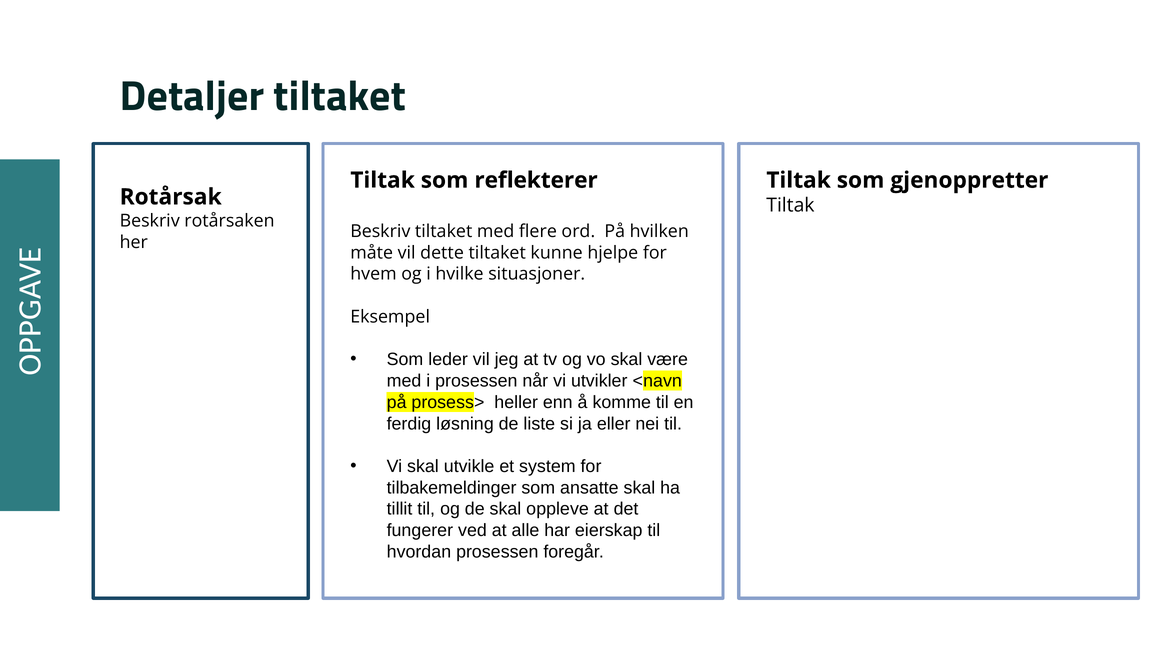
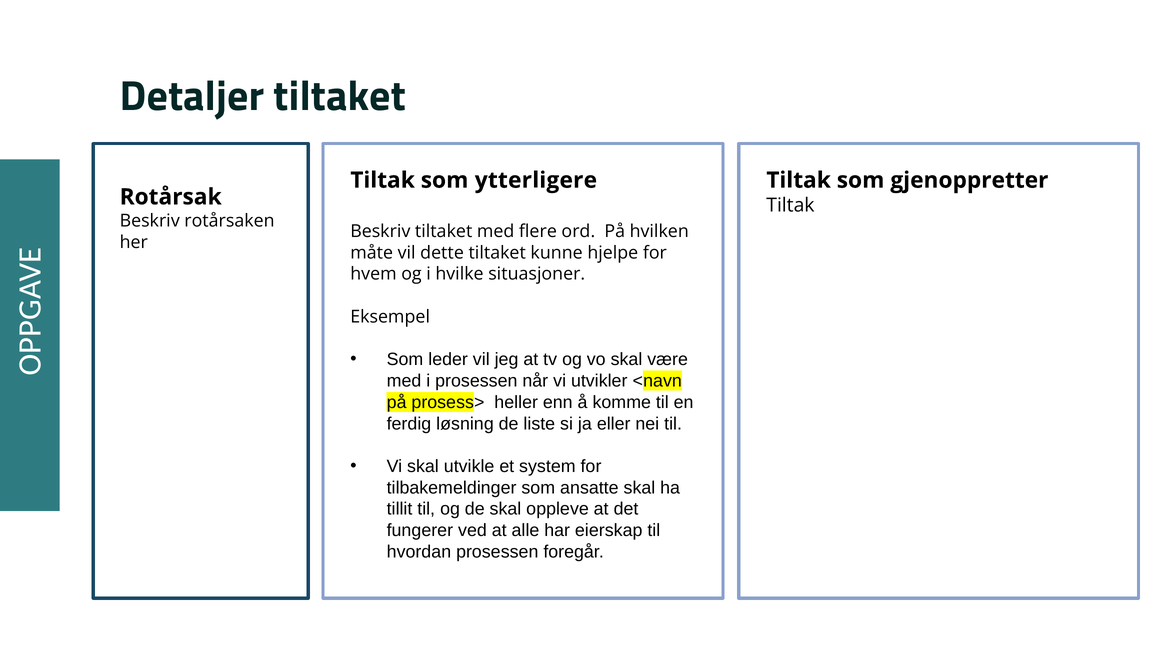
reflekterer: reflekterer -> ytterligere
